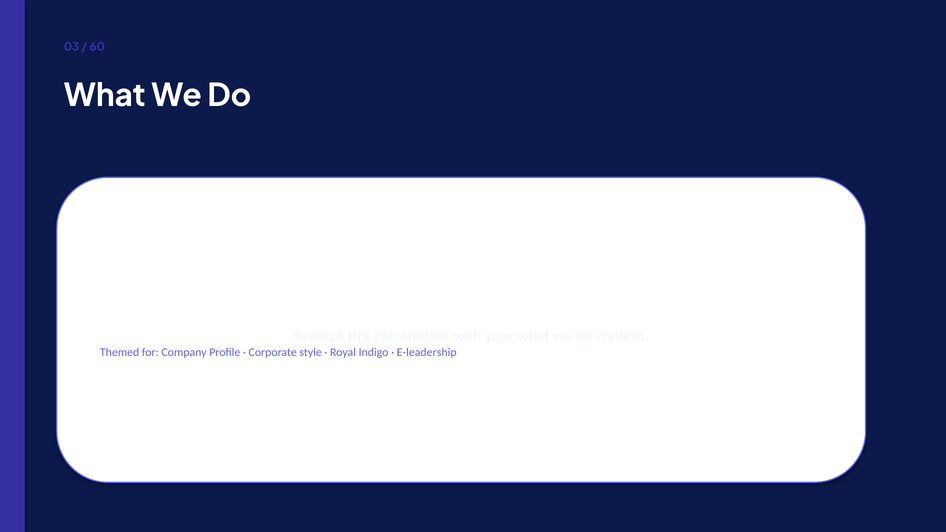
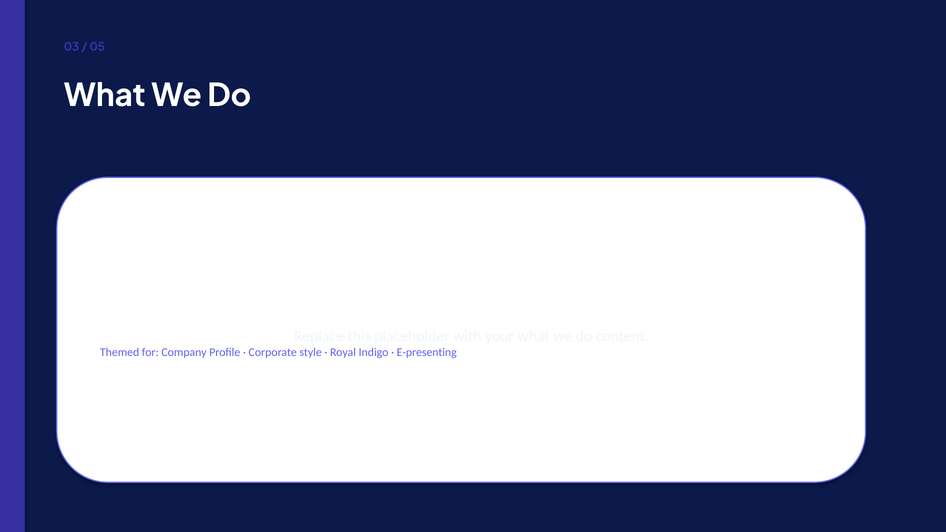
60: 60 -> 05
E-leadership: E-leadership -> E-presenting
